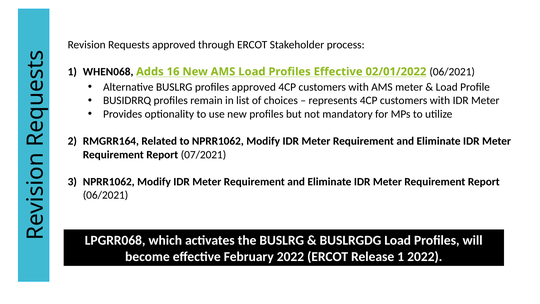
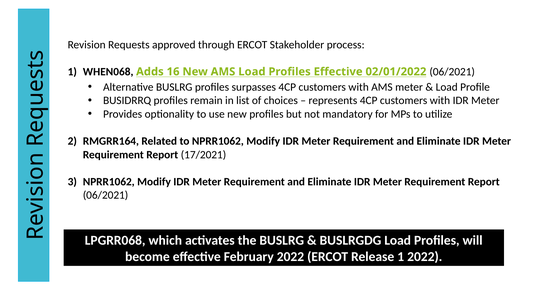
profiles approved: approved -> surpasses
07/2021: 07/2021 -> 17/2021
